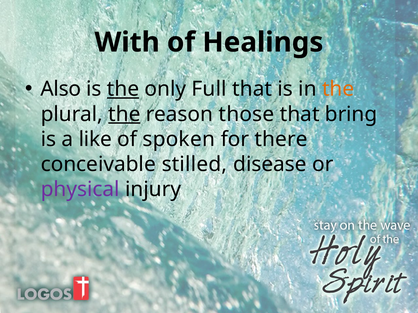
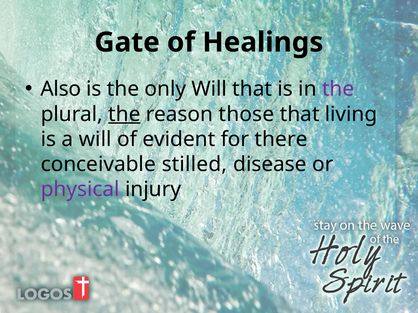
With: With -> Gate
the at (123, 89) underline: present -> none
only Full: Full -> Will
the at (338, 89) colour: orange -> purple
bring: bring -> living
a like: like -> will
spoken: spoken -> evident
